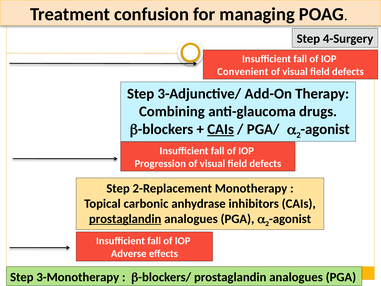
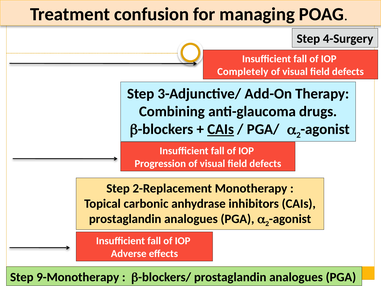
Convenient: Convenient -> Completely
prostaglandin at (125, 219) underline: present -> none
3-Monotherapy: 3-Monotherapy -> 9-Monotherapy
